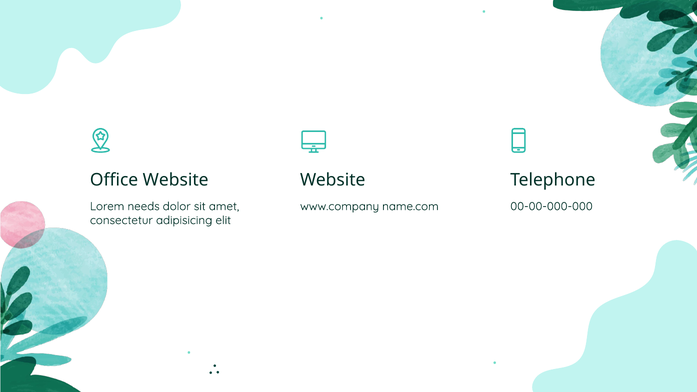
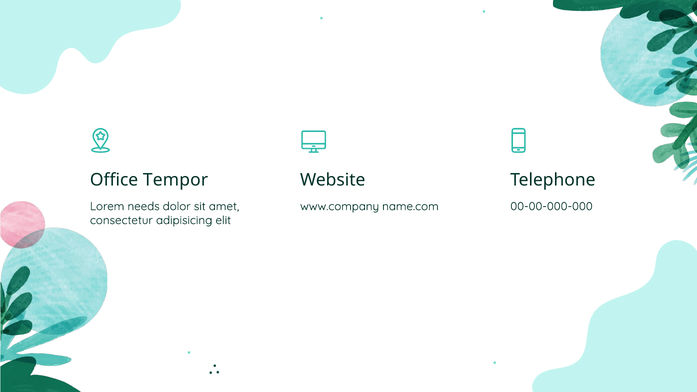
Office Website: Website -> Tempor
